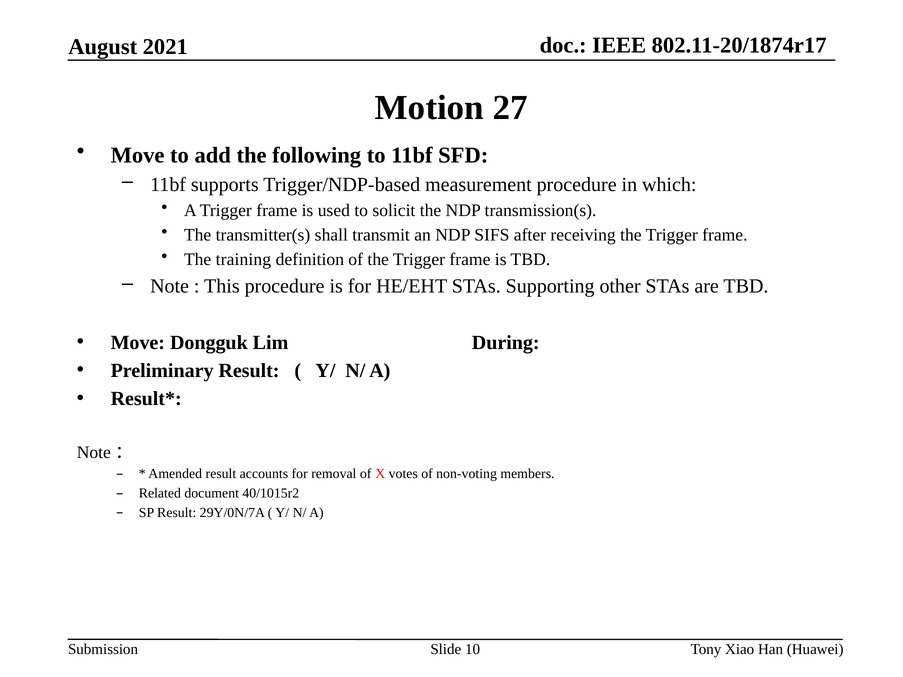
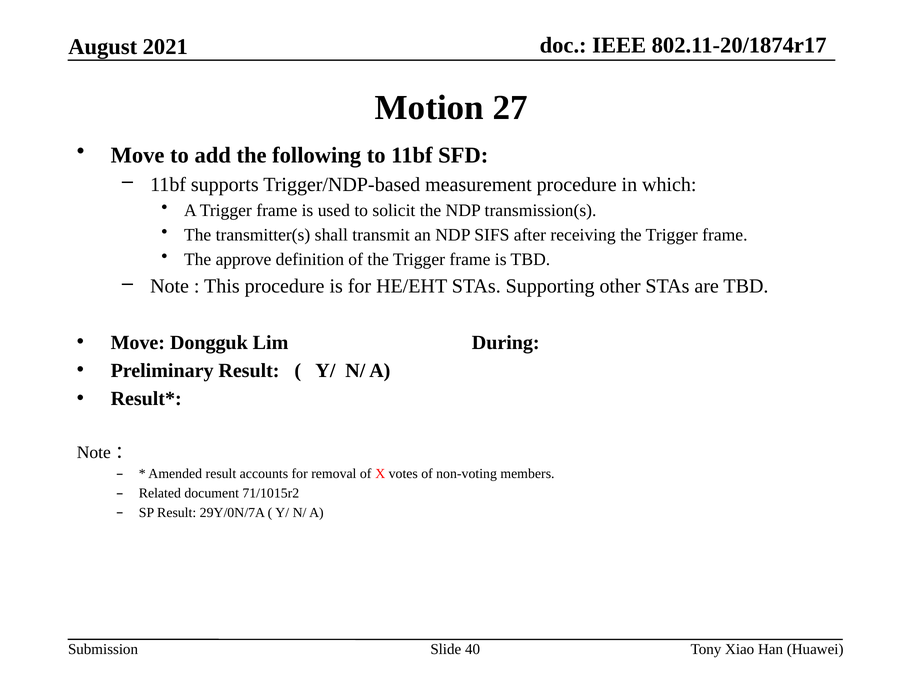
training: training -> approve
40/1015r2: 40/1015r2 -> 71/1015r2
10: 10 -> 40
